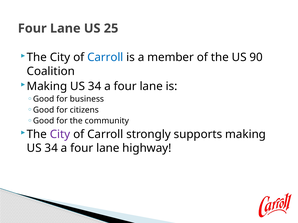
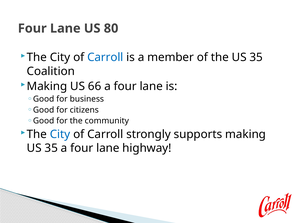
25: 25 -> 80
the US 90: 90 -> 35
34 at (95, 86): 34 -> 66
City at (60, 134) colour: purple -> blue
34 at (51, 148): 34 -> 35
